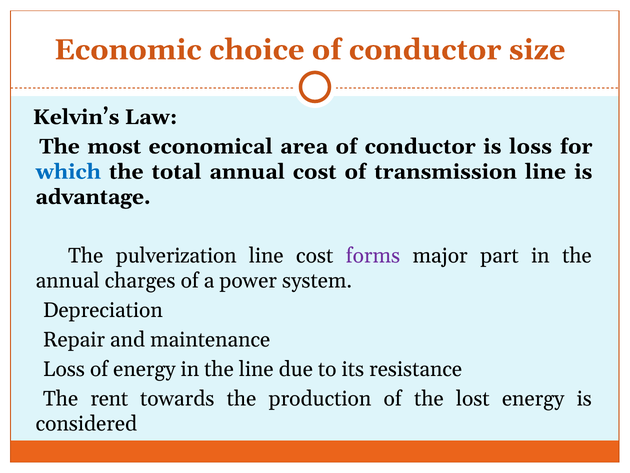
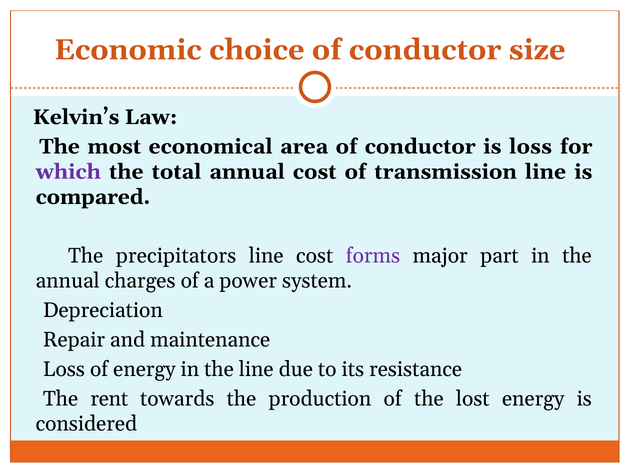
which colour: blue -> purple
advantage: advantage -> compared
pulverization: pulverization -> precipitators
